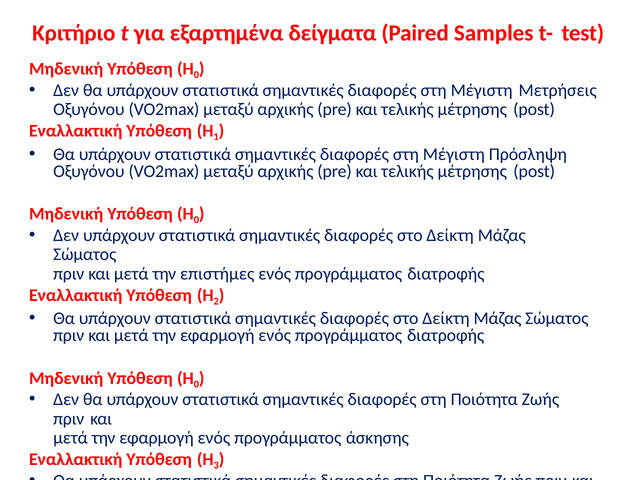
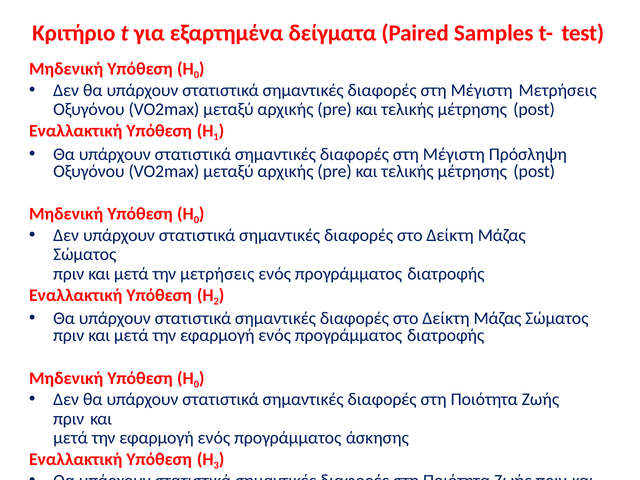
την επιστήμες: επιστήμες -> μετρήσεις
